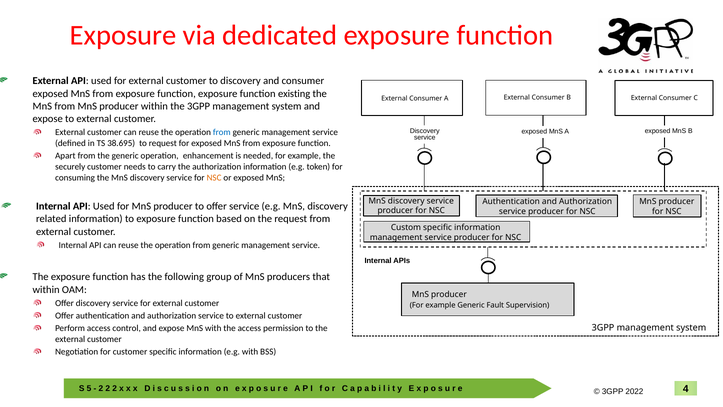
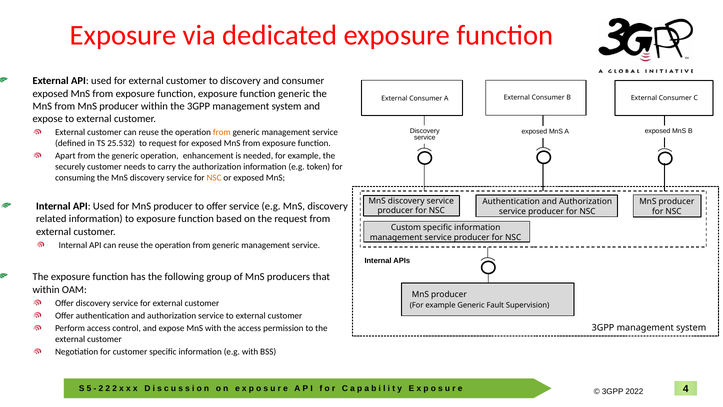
function existing: existing -> generic
from at (222, 132) colour: blue -> orange
38.695: 38.695 -> 25.532
